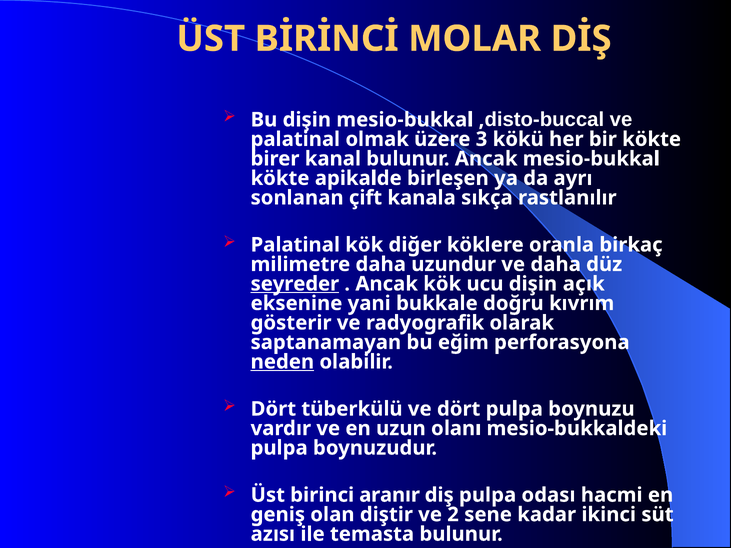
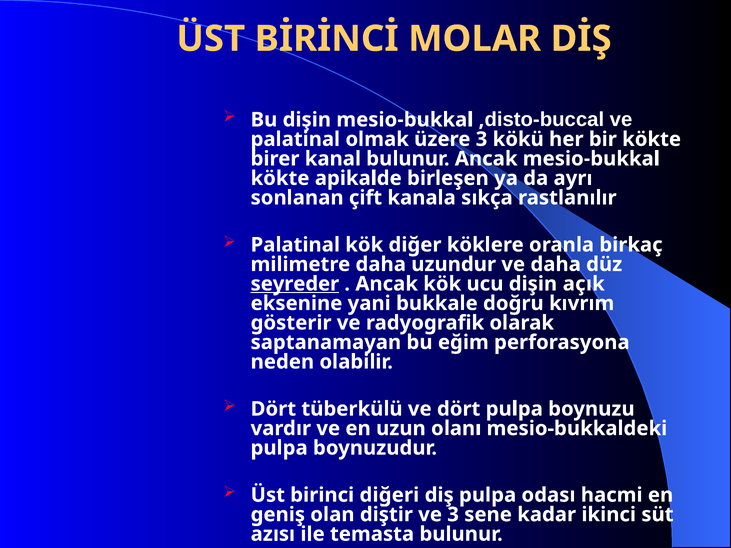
neden underline: present -> none
aranır: aranır -> diğeri
ve 2: 2 -> 3
